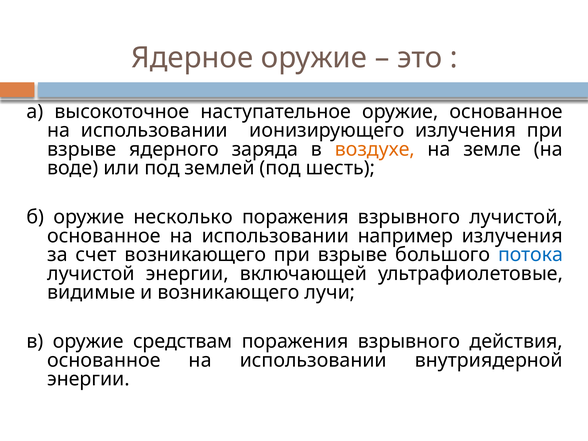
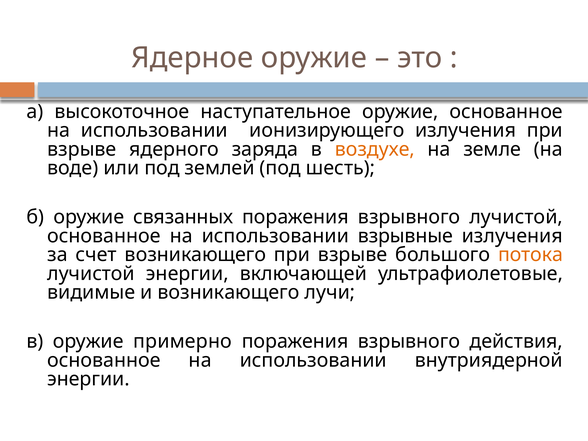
несколько: несколько -> связанных
например: например -> взрывные
потока colour: blue -> orange
средствам: средствам -> примерно
